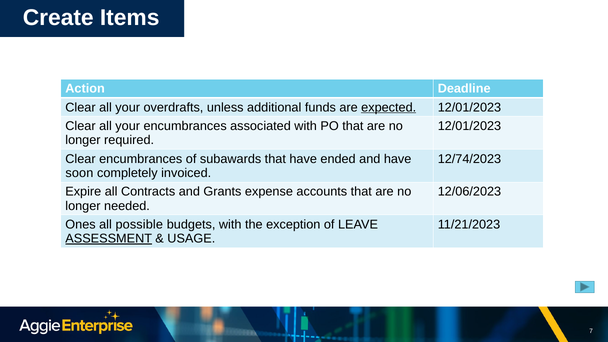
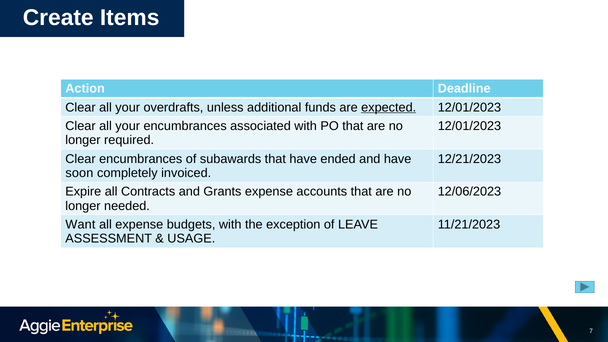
12/74/2023: 12/74/2023 -> 12/21/2023
Ones: Ones -> Want
all possible: possible -> expense
ASSESSMENT underline: present -> none
